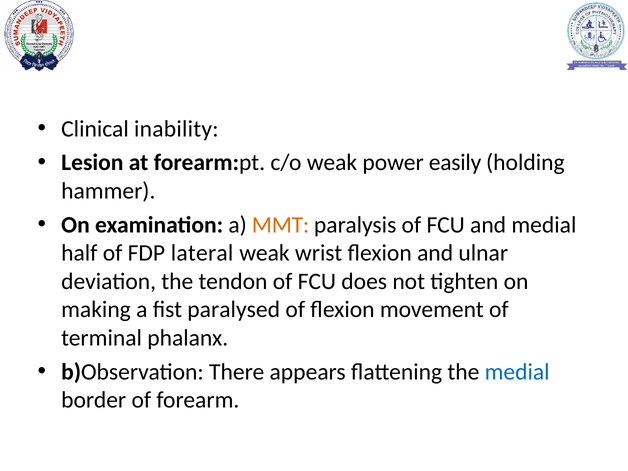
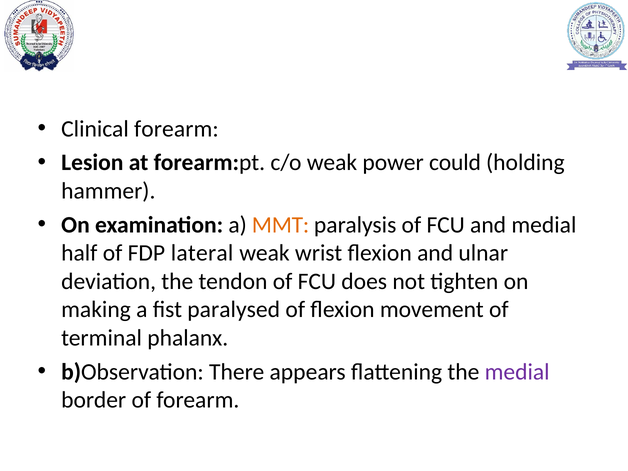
Clinical inability: inability -> forearm
easily: easily -> could
medial at (517, 372) colour: blue -> purple
